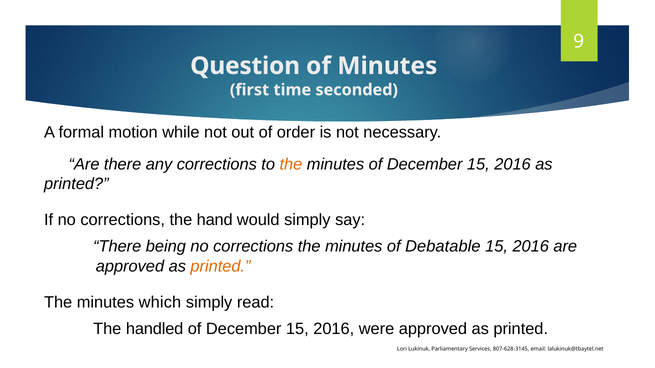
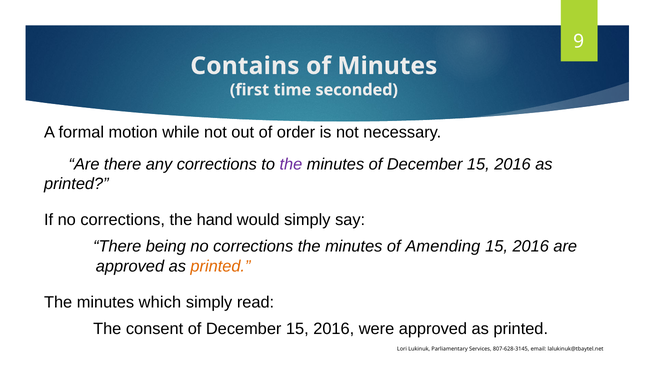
Question: Question -> Contains
the at (291, 164) colour: orange -> purple
Debatable: Debatable -> Amending
handled: handled -> consent
